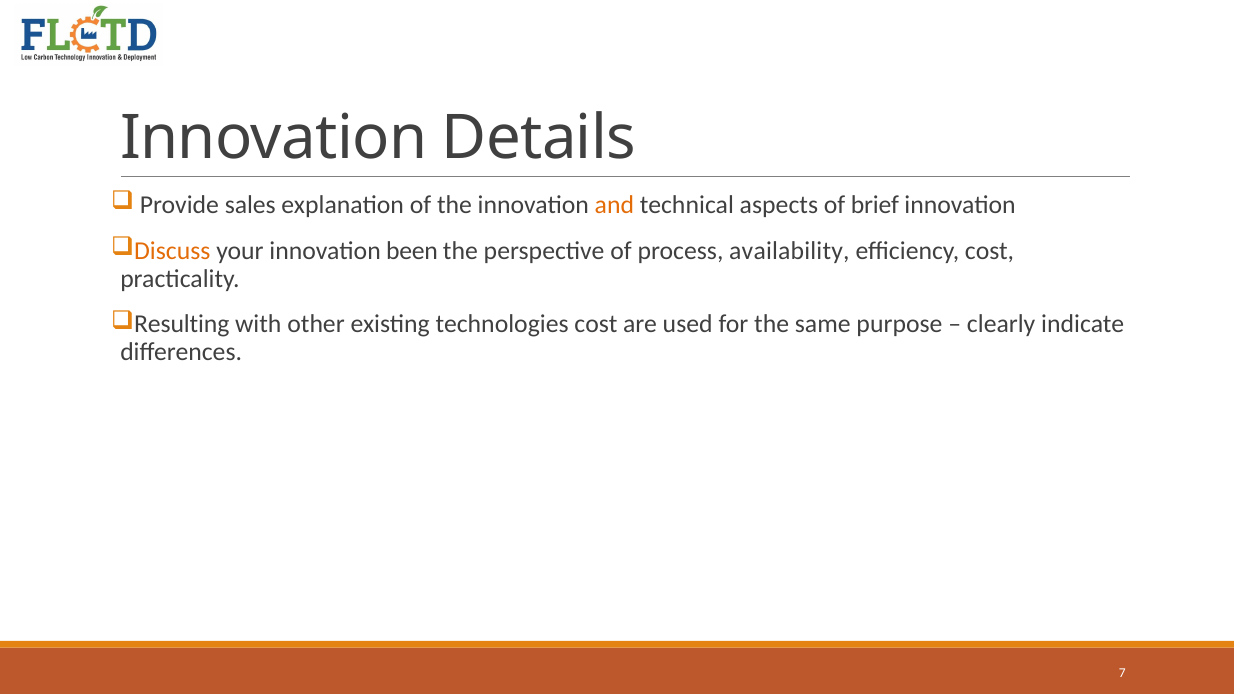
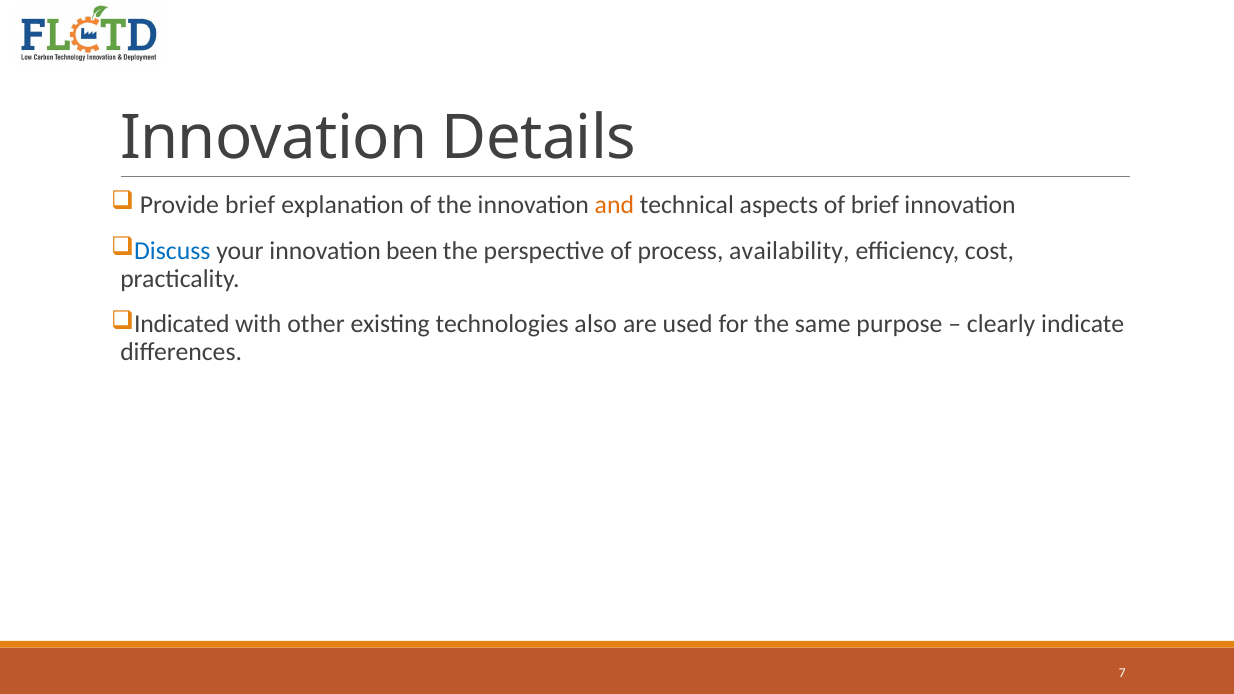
Provide sales: sales -> brief
Discuss colour: orange -> blue
Resulting: Resulting -> Indicated
technologies cost: cost -> also
